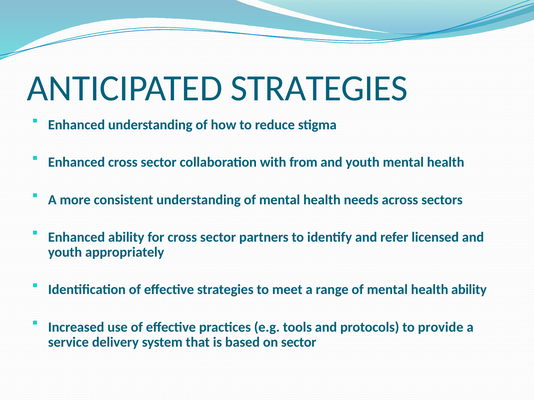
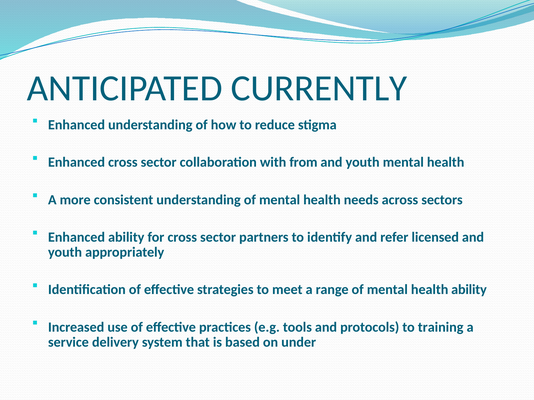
ANTICIPATED STRATEGIES: STRATEGIES -> CURRENTLY
provide: provide -> training
on sector: sector -> under
